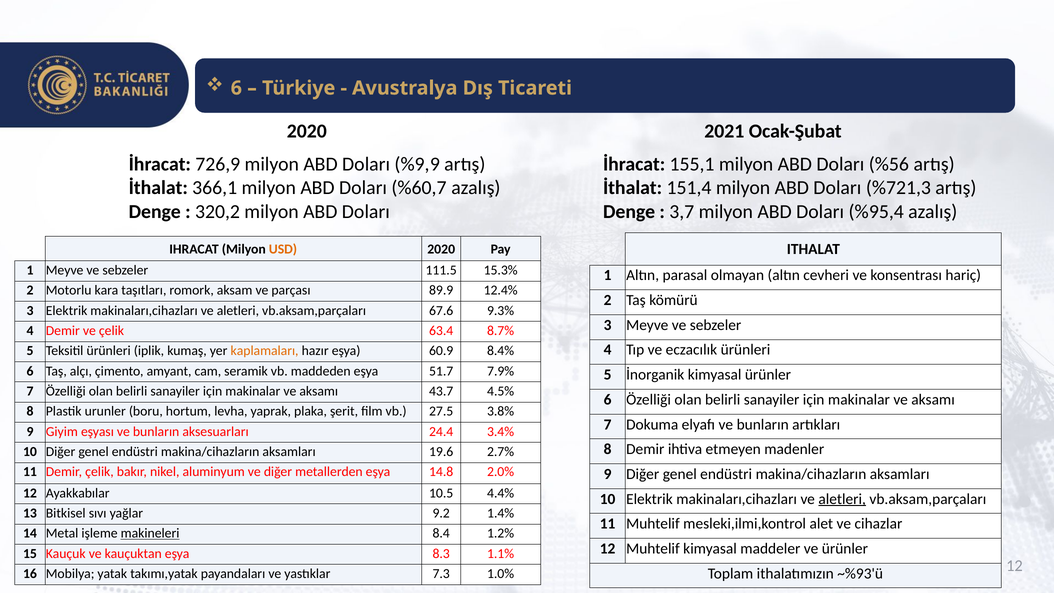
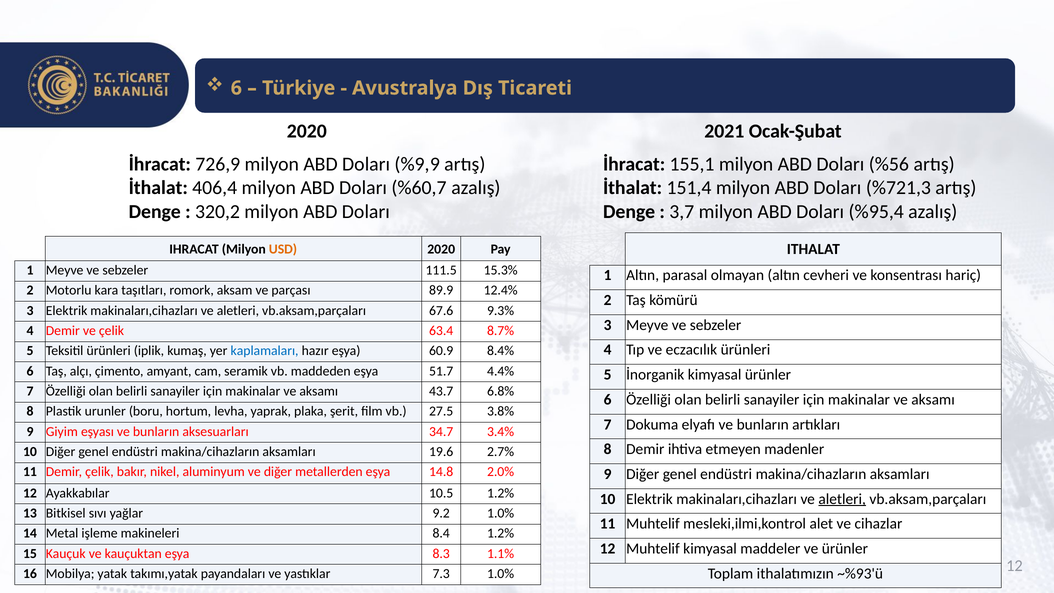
366,1: 366,1 -> 406,4
kaplamaları colour: orange -> blue
7.9%: 7.9% -> 4.4%
4.5%: 4.5% -> 6.8%
24.4: 24.4 -> 34.7
10.5 4.4%: 4.4% -> 1.2%
9.2 1.4%: 1.4% -> 1.0%
makineleri underline: present -> none
